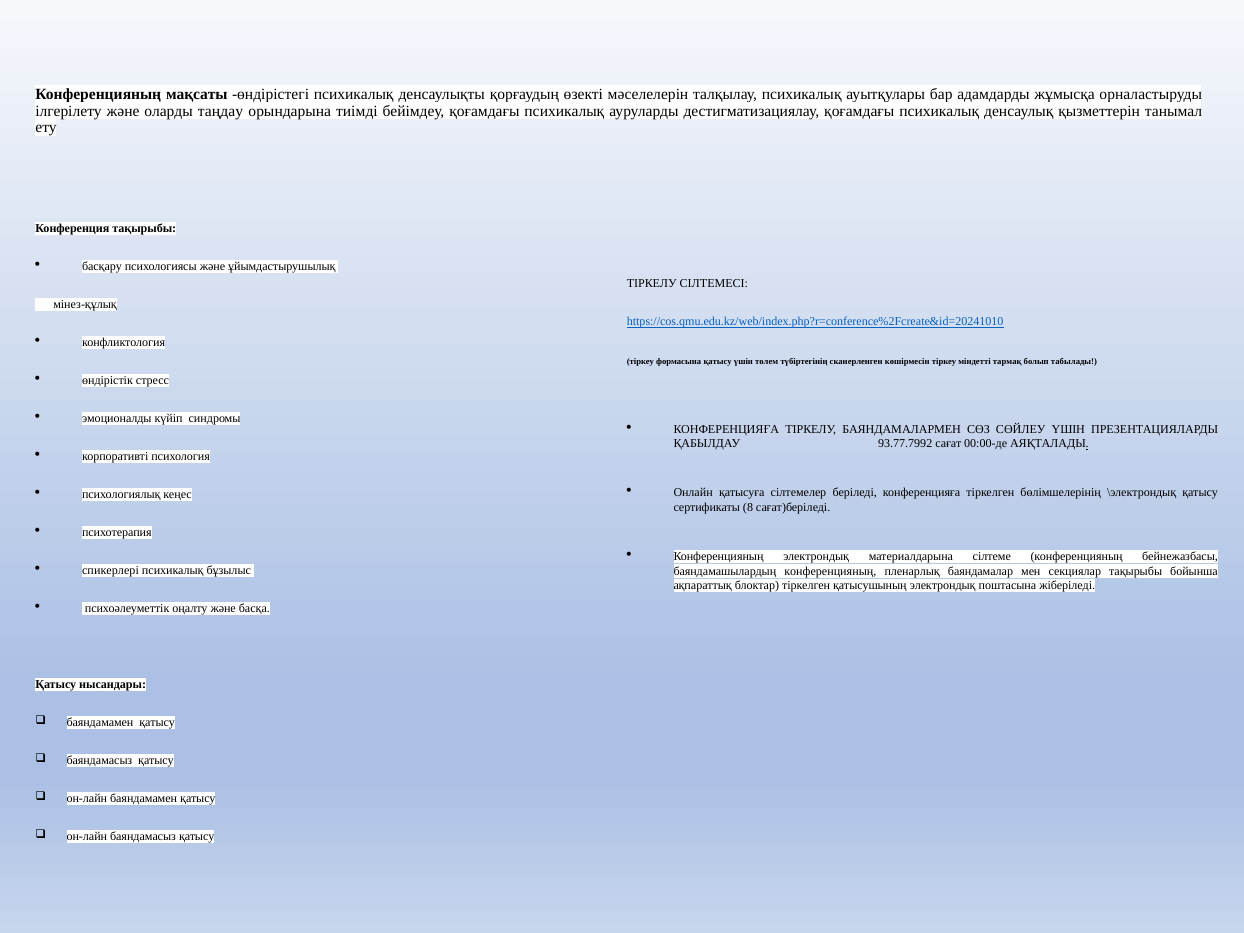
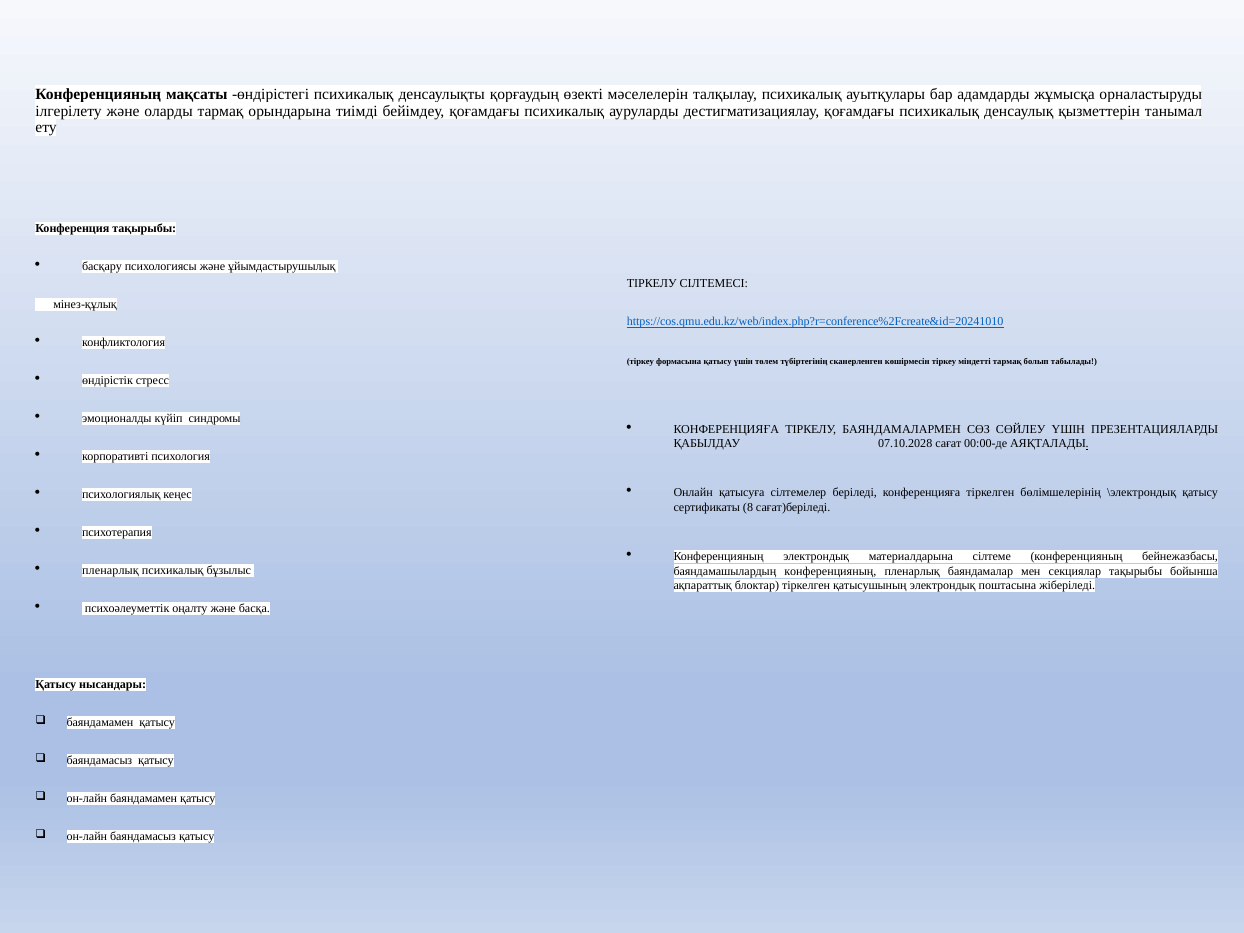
оларды таңдау: таңдау -> тармақ
93.77.7992: 93.77.7992 -> 07.10.2028
спикерлері at (110, 570): спикерлері -> пленарлық
